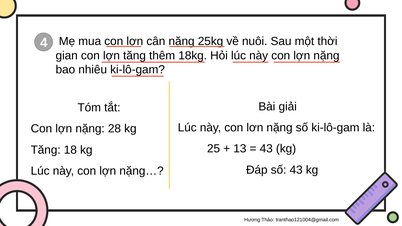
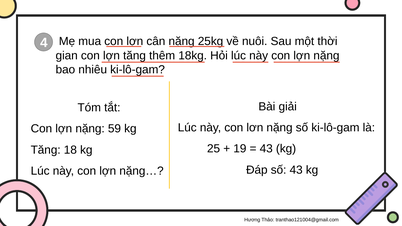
28: 28 -> 59
13: 13 -> 19
